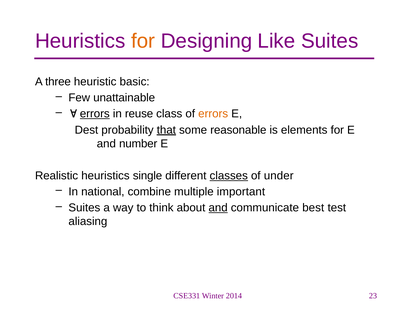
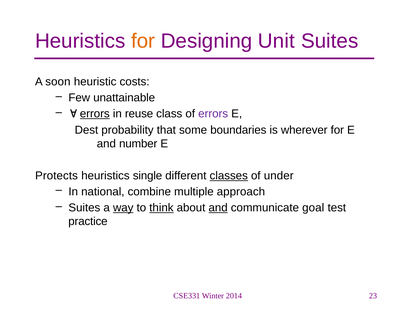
Like: Like -> Unit
three: three -> soon
basic: basic -> costs
errors at (213, 114) colour: orange -> purple
that underline: present -> none
reasonable: reasonable -> boundaries
elements: elements -> wherever
Realistic: Realistic -> Protects
important: important -> approach
way underline: none -> present
think underline: none -> present
best: best -> goal
aliasing: aliasing -> practice
